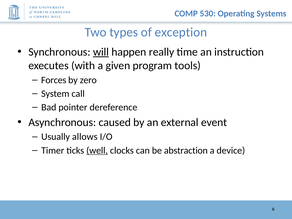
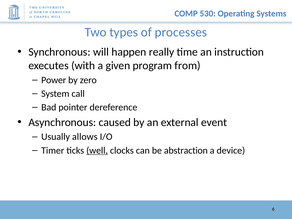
exception: exception -> processes
will underline: present -> none
tools: tools -> from
Forces: Forces -> Power
